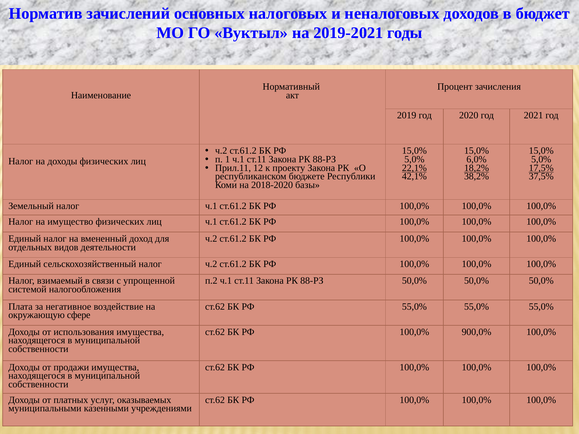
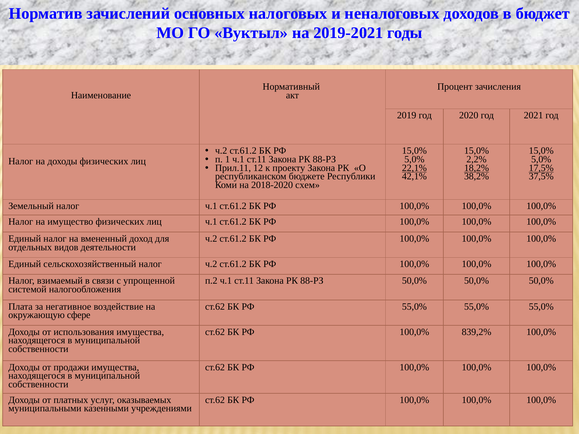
6,0%: 6,0% -> 2,2%
базы: базы -> схем
900,0%: 900,0% -> 839,2%
